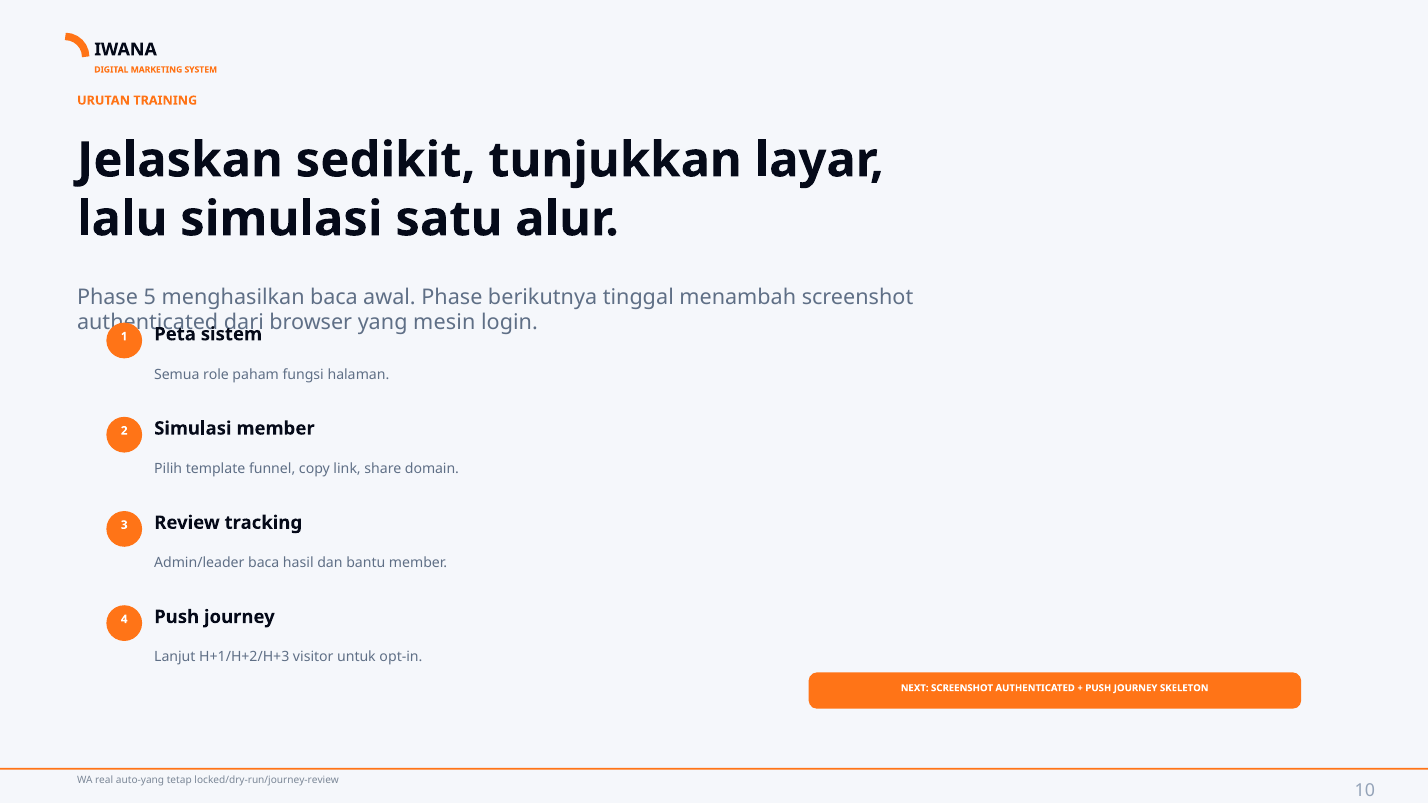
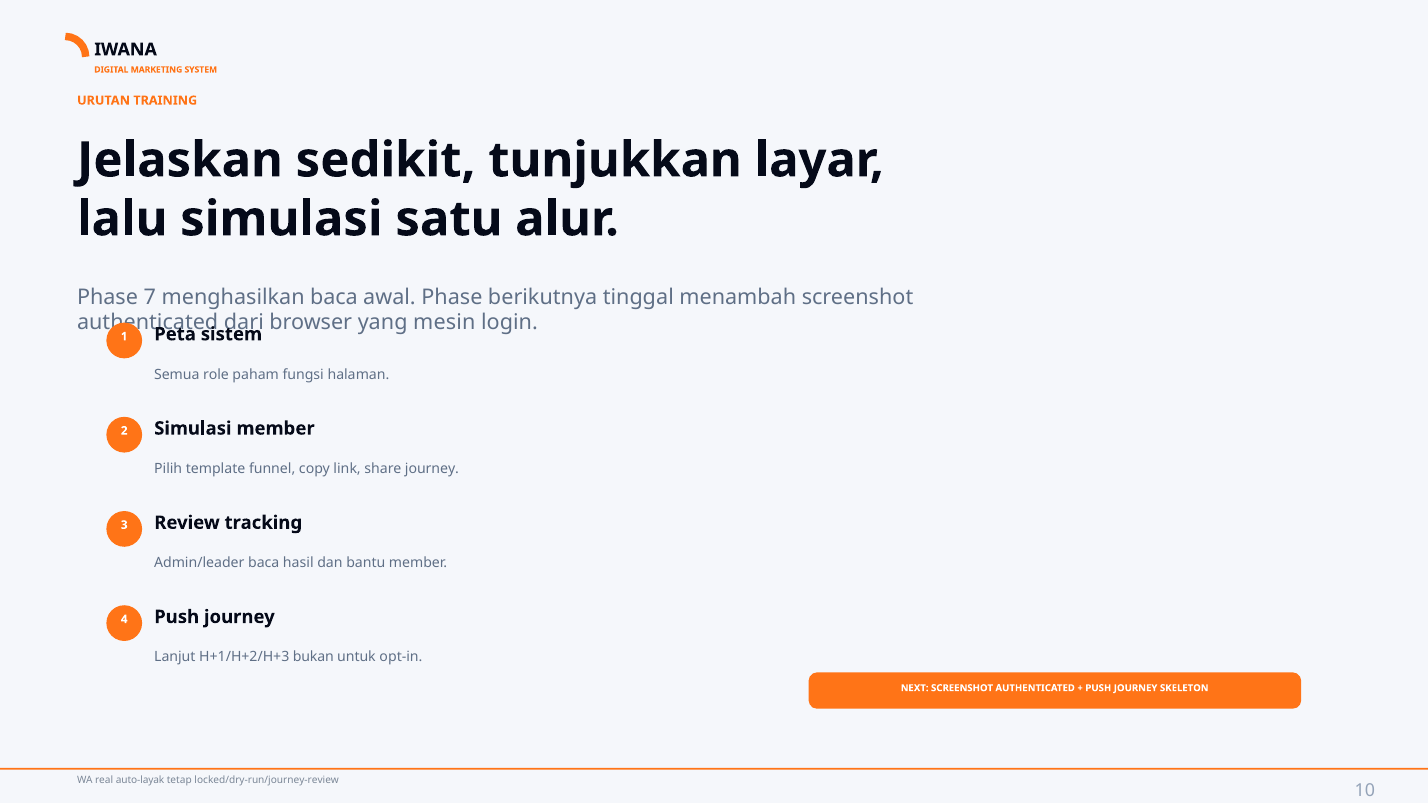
5: 5 -> 7
share domain: domain -> journey
visitor: visitor -> bukan
auto-yang: auto-yang -> auto-layak
